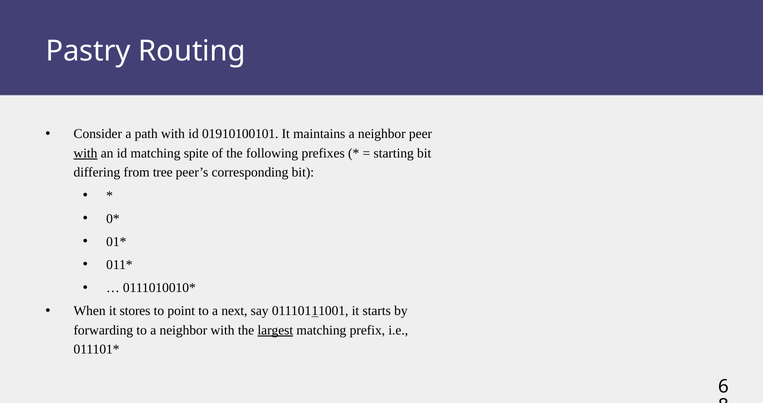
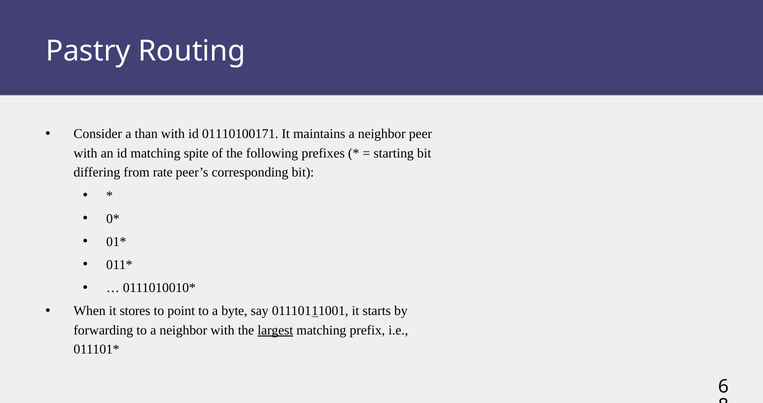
path: path -> than
01910100101: 01910100101 -> 01110100171
with at (86, 153) underline: present -> none
tree: tree -> rate
next: next -> byte
